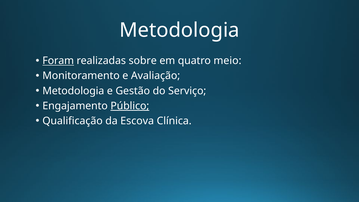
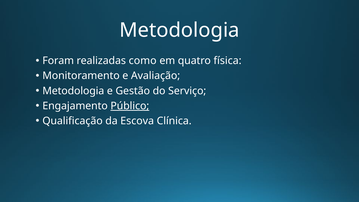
Foram underline: present -> none
sobre: sobre -> como
meio: meio -> física
